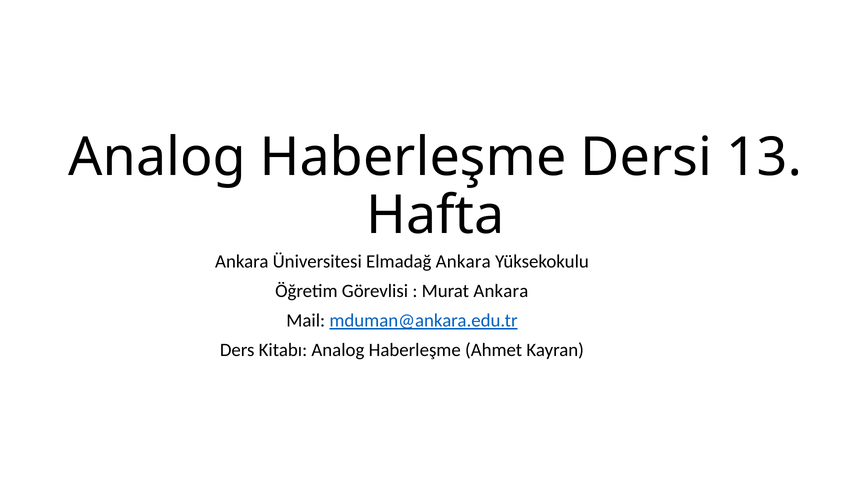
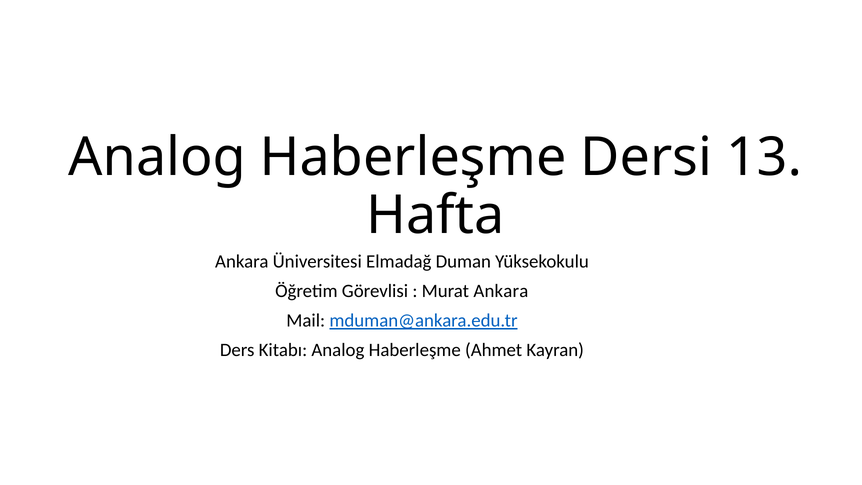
Elmadağ Ankara: Ankara -> Duman
